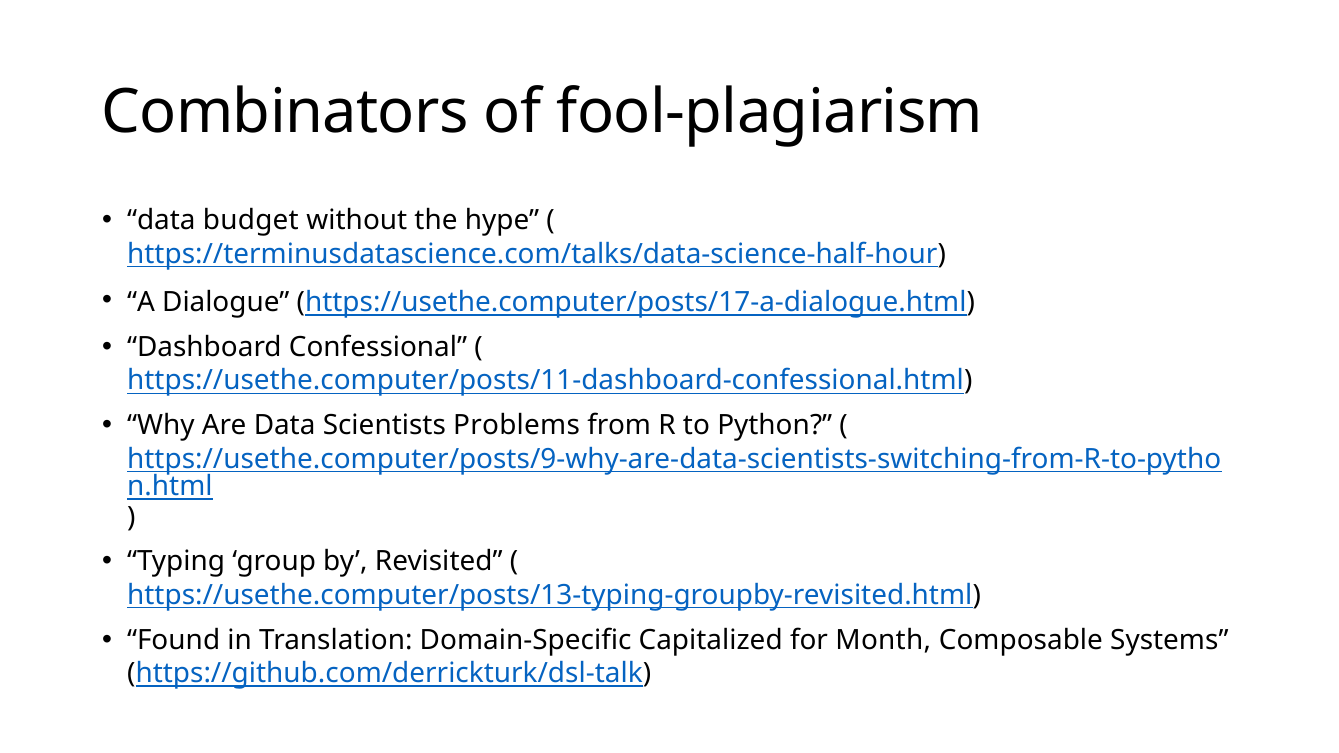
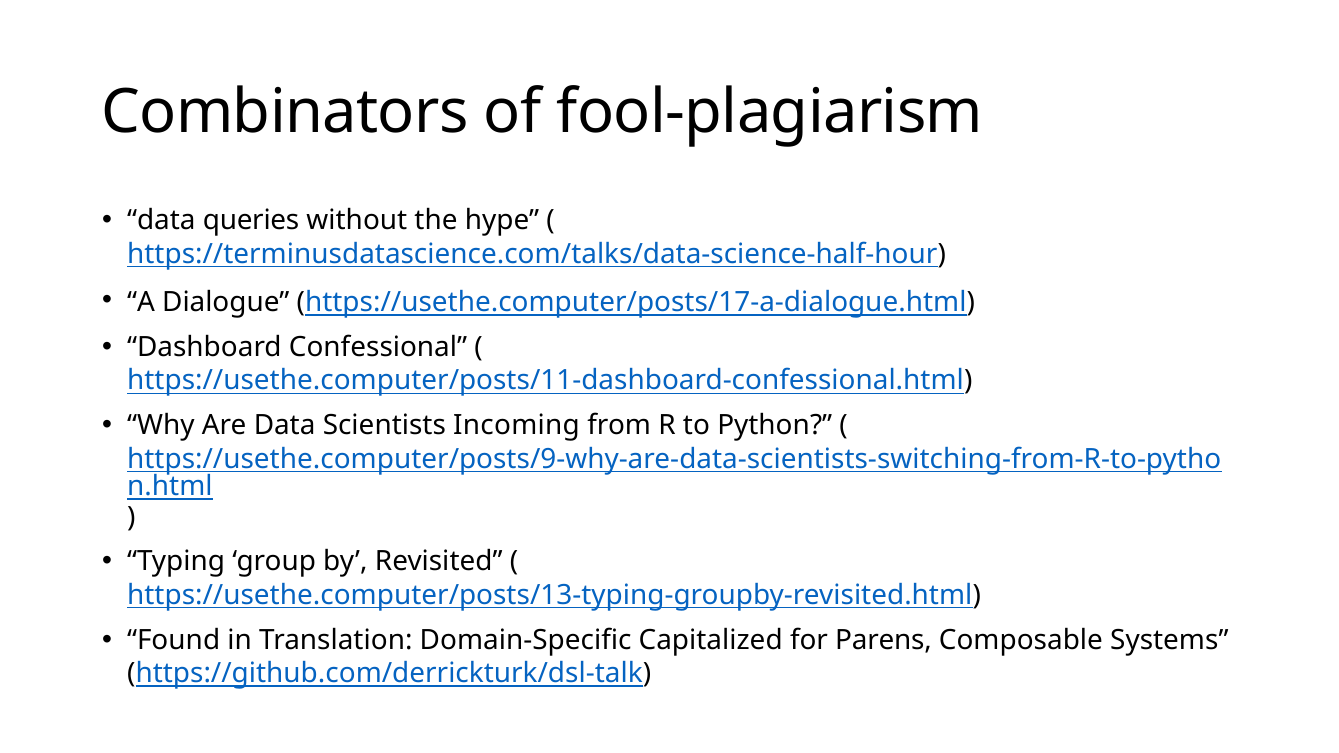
budget: budget -> queries
Problems: Problems -> Incoming
Month: Month -> Parens
